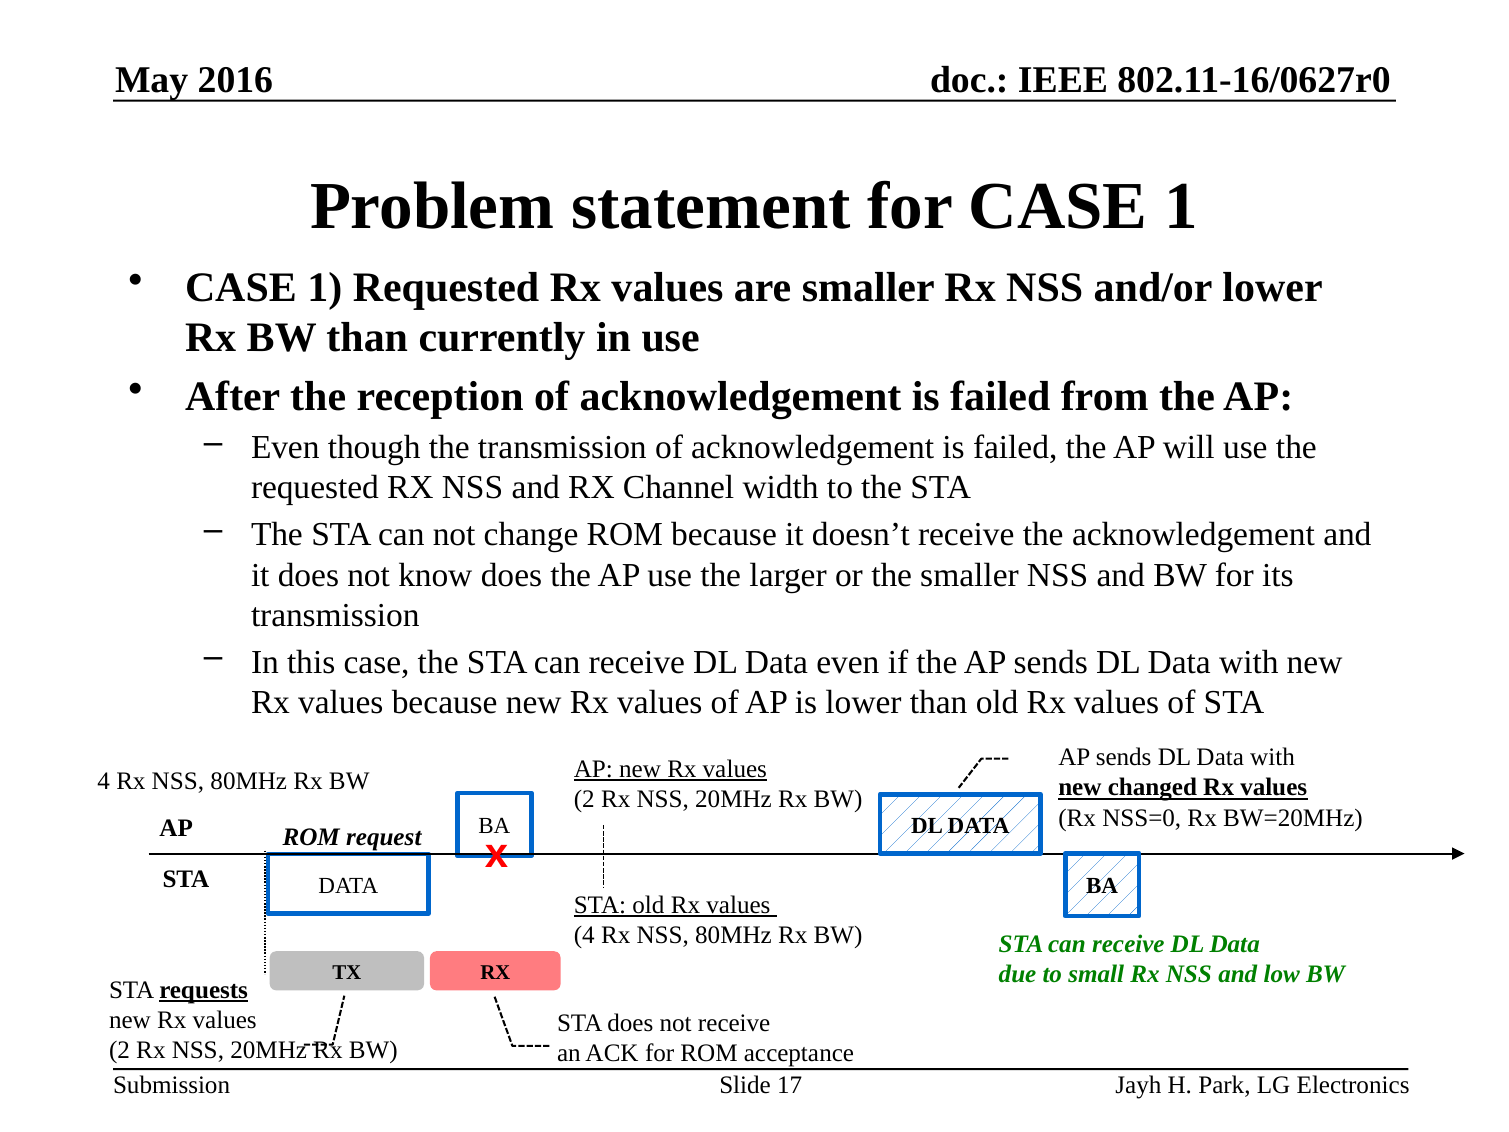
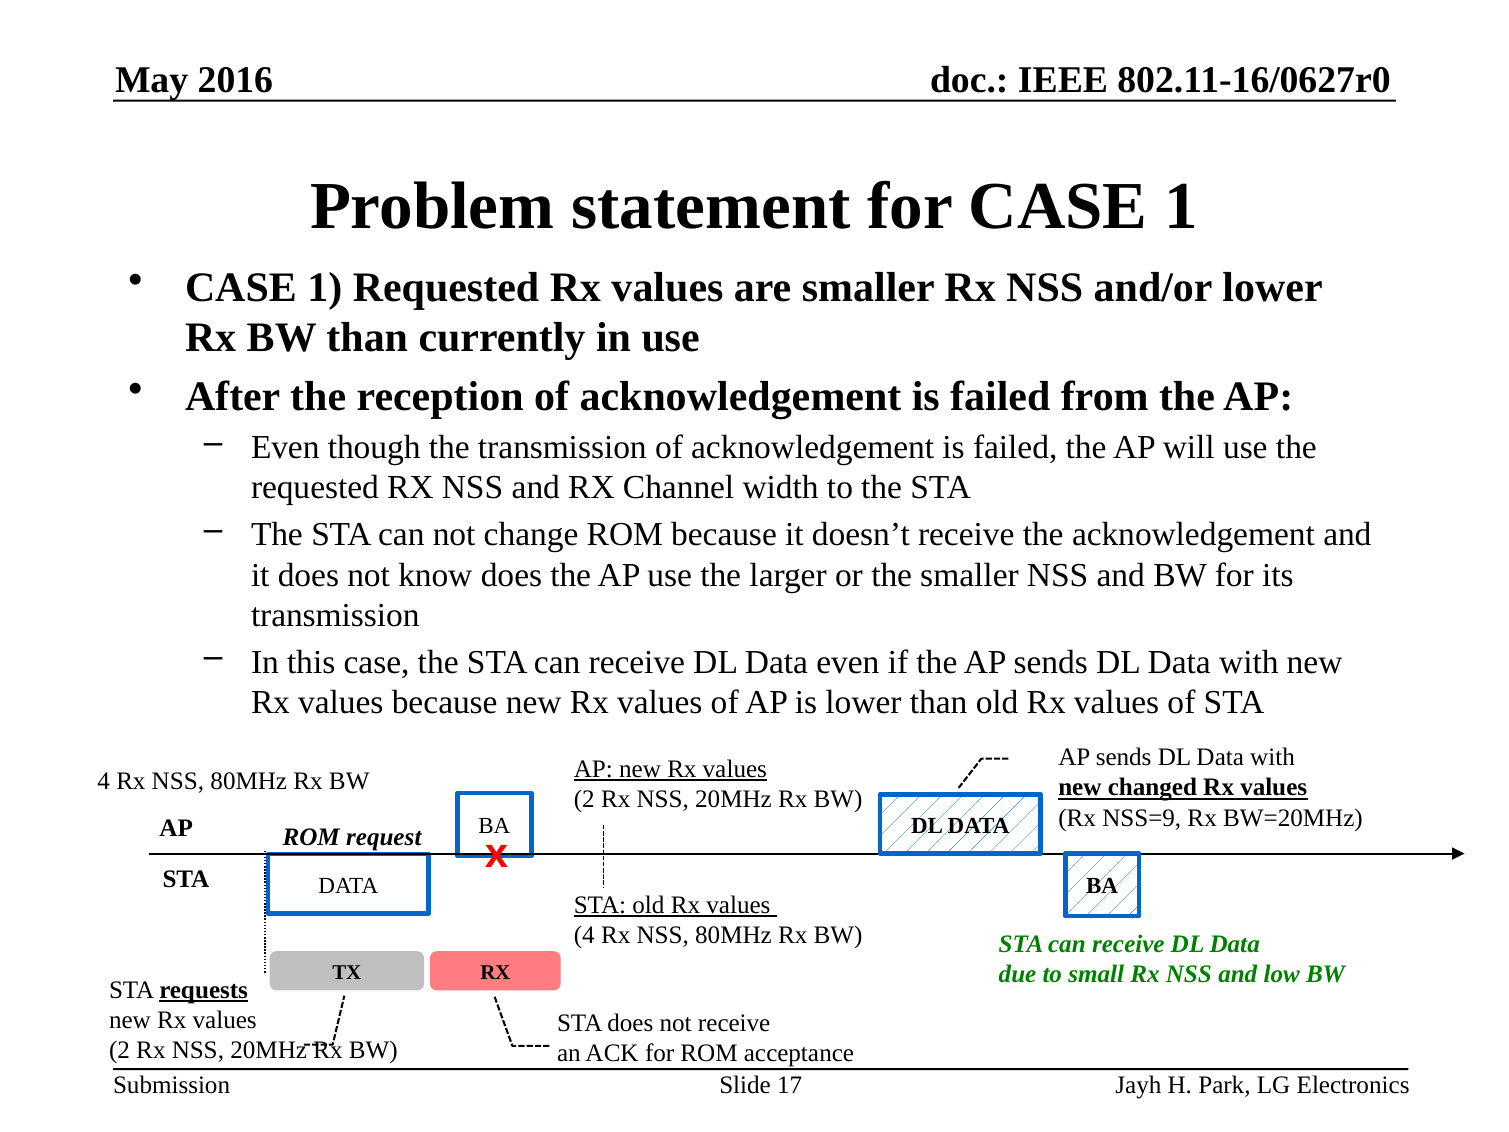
NSS=0: NSS=0 -> NSS=9
